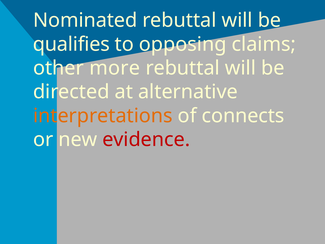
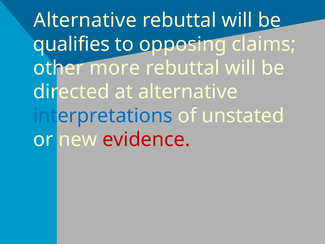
Nominated at (85, 20): Nominated -> Alternative
interpretations colour: orange -> blue
connects: connects -> unstated
